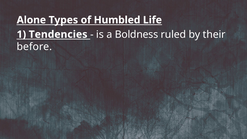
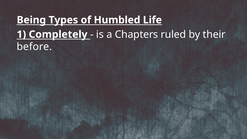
Alone: Alone -> Being
Tendencies: Tendencies -> Completely
Boldness: Boldness -> Chapters
